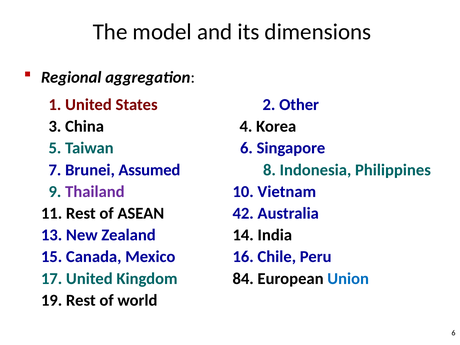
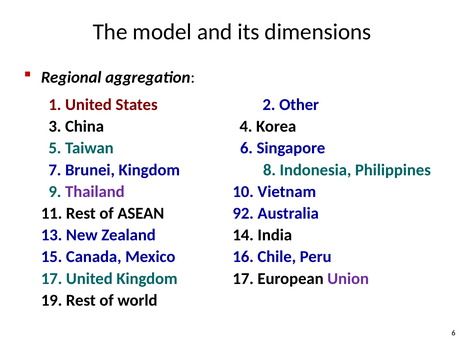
Brunei Assumed: Assumed -> Kingdom
42: 42 -> 92
Kingdom 84: 84 -> 17
Union colour: blue -> purple
